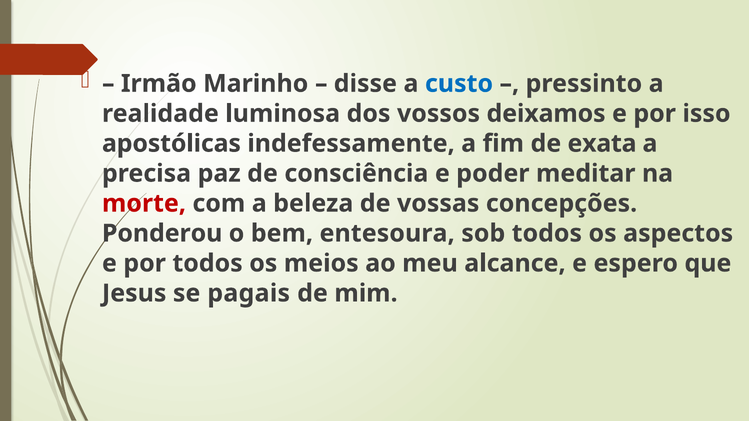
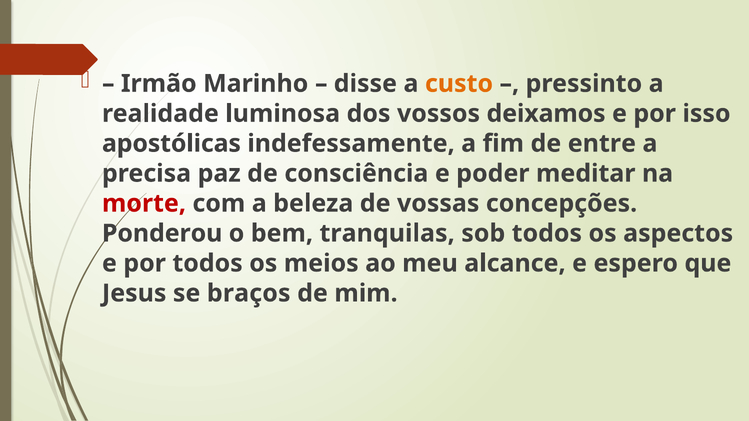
custo colour: blue -> orange
exata: exata -> entre
entesoura: entesoura -> tranquilas
pagais: pagais -> braços
